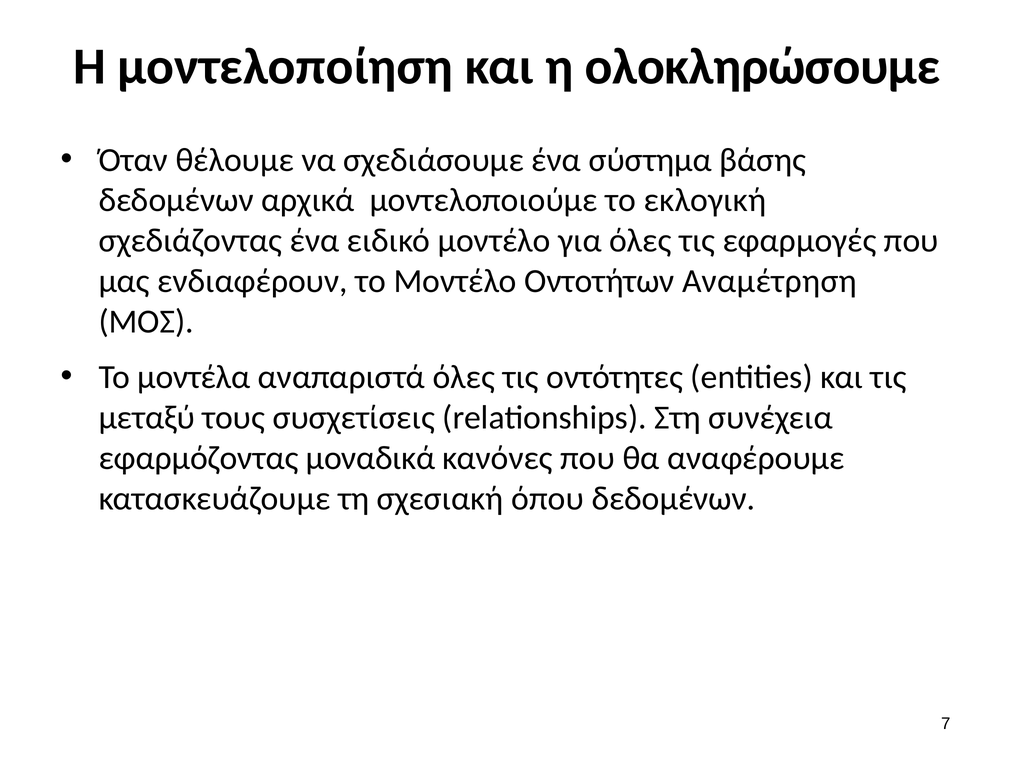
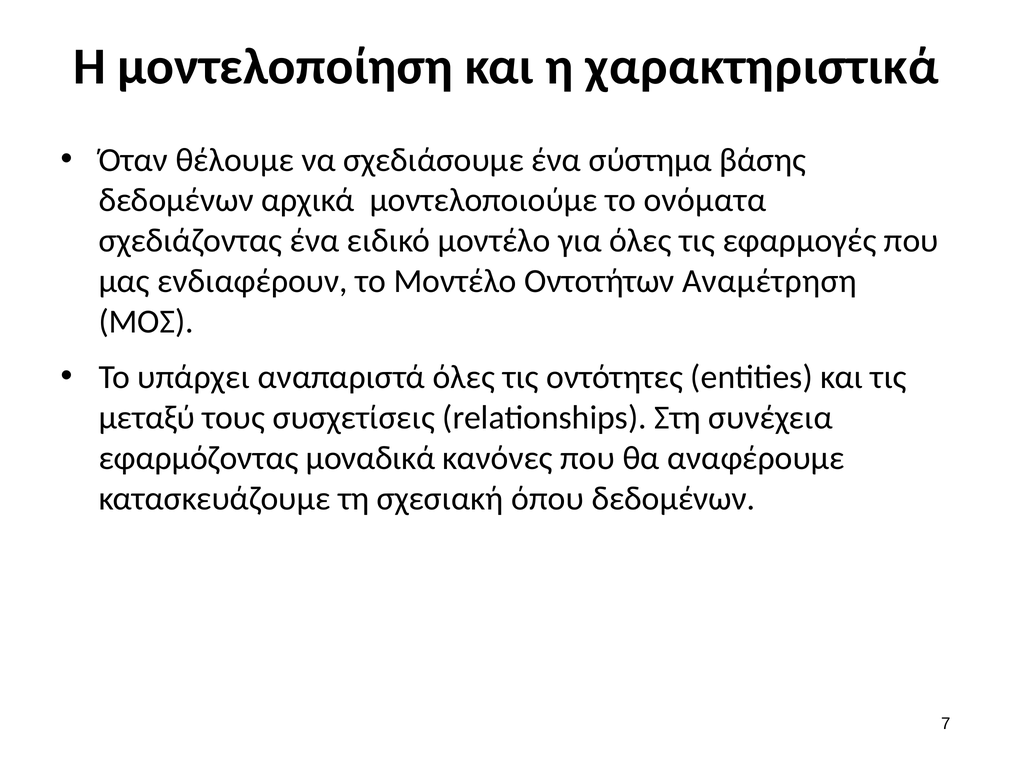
ολοκληρώσουμε: ολοκληρώσουμε -> χαρακτηριστικά
εκλογική: εκλογική -> ονόματα
μοντέλα: μοντέλα -> υπάρχει
